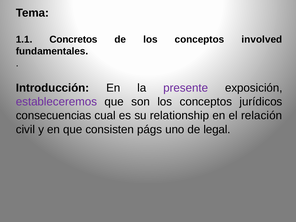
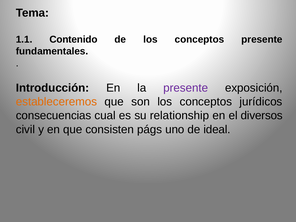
Concretos: Concretos -> Contenido
conceptos involved: involved -> presente
estableceremos colour: purple -> orange
relación: relación -> diversos
legal: legal -> ideal
